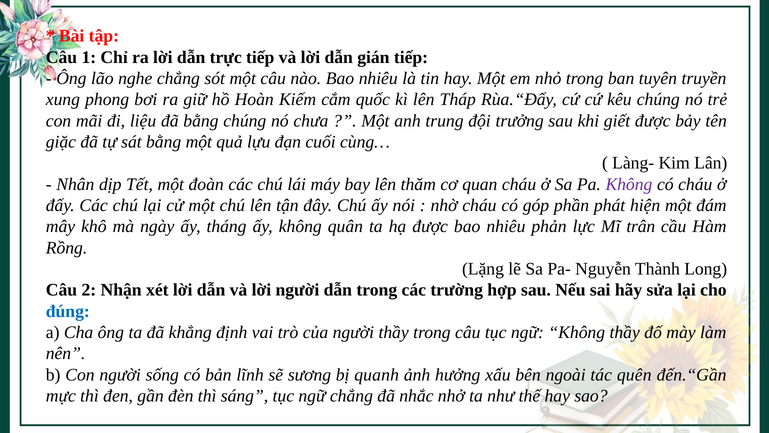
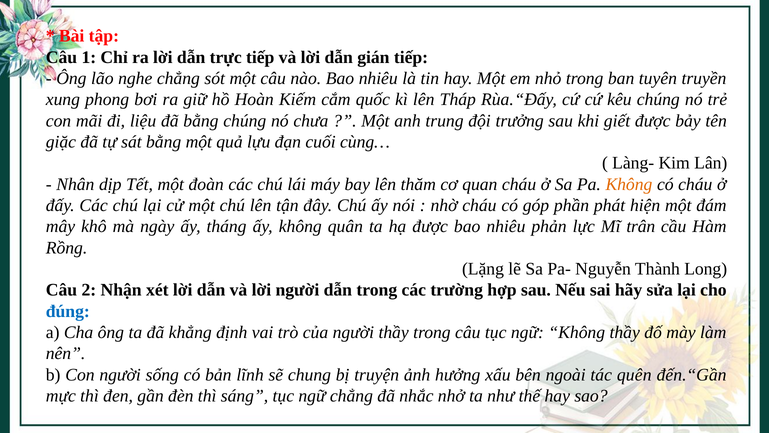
Không at (629, 184) colour: purple -> orange
sương: sương -> chung
quanh: quanh -> truyện
